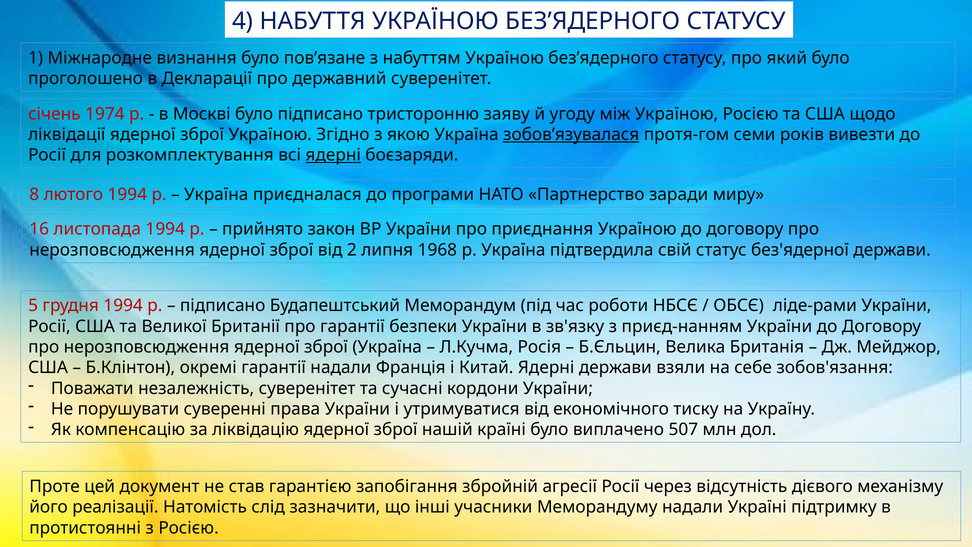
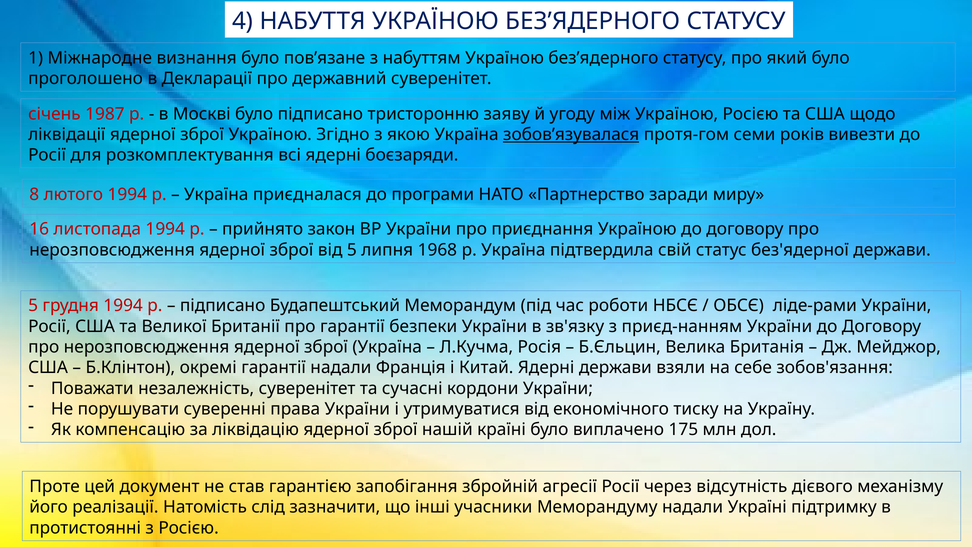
1974: 1974 -> 1987
ядерні at (333, 155) underline: present -> none
від 2: 2 -> 5
507: 507 -> 175
